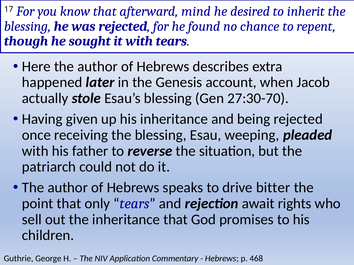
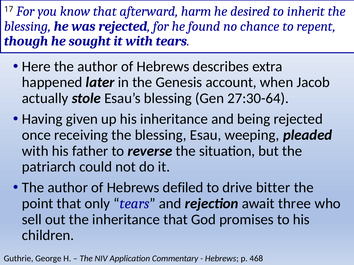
mind: mind -> harm
27:30-70: 27:30-70 -> 27:30-64
speaks: speaks -> defiled
rights: rights -> three
